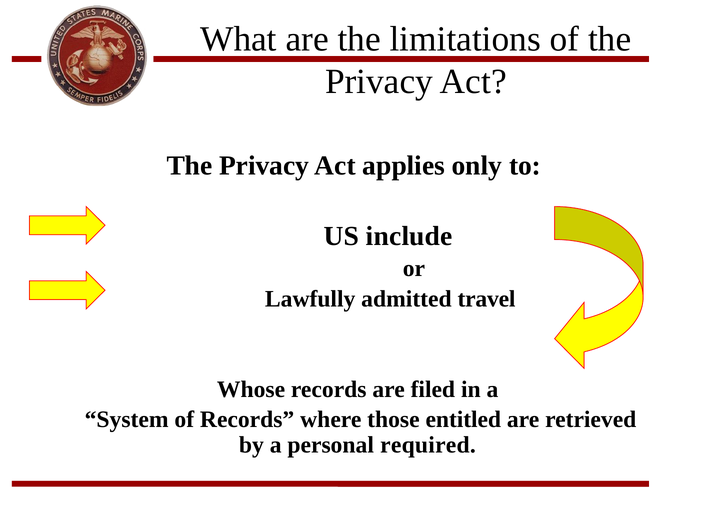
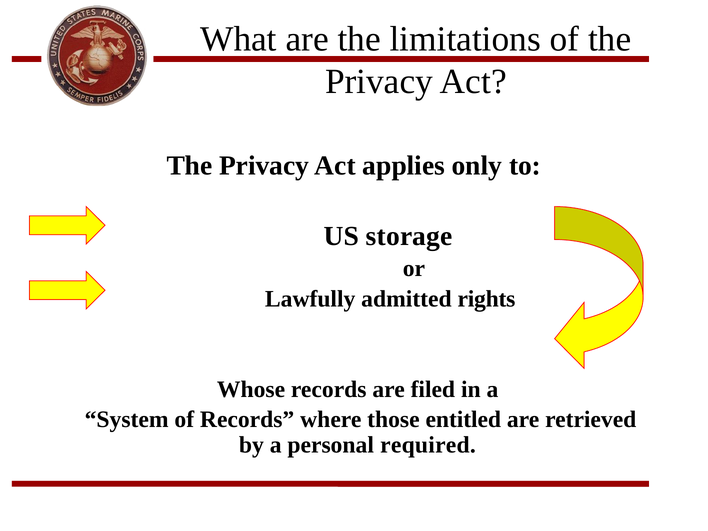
include: include -> storage
travel: travel -> rights
